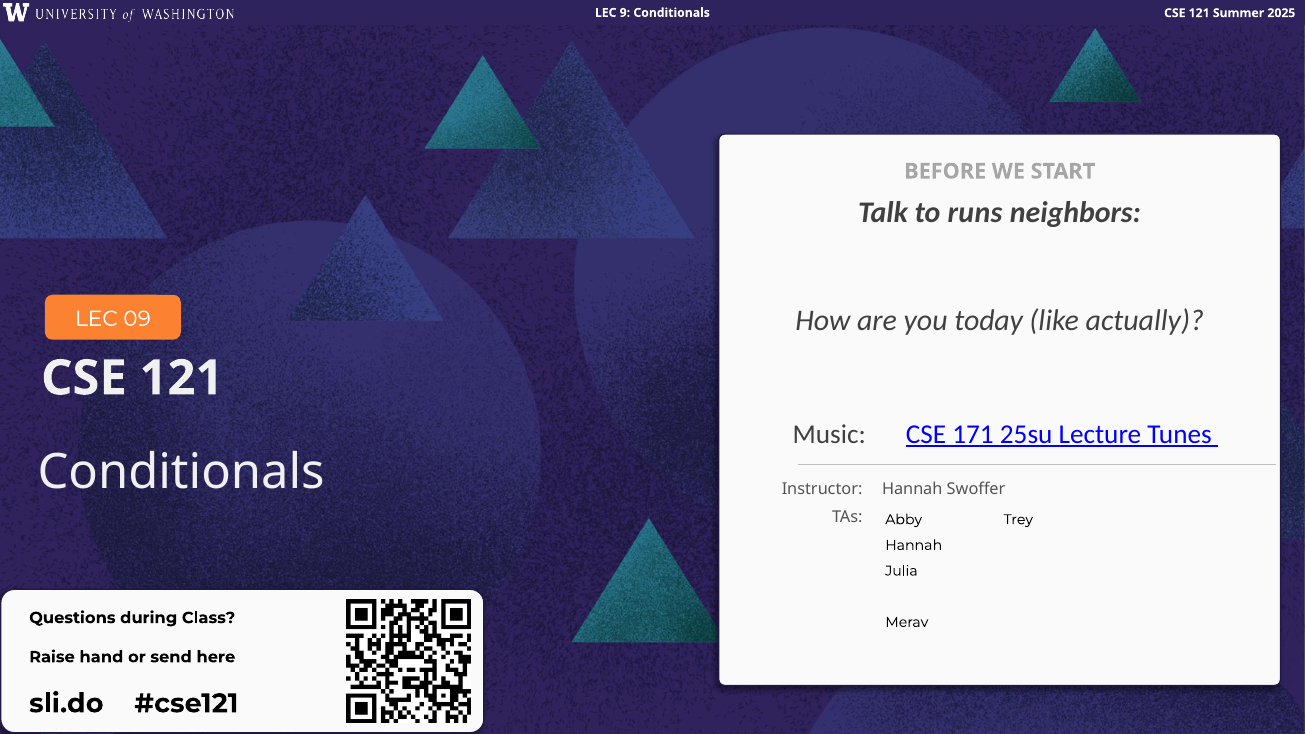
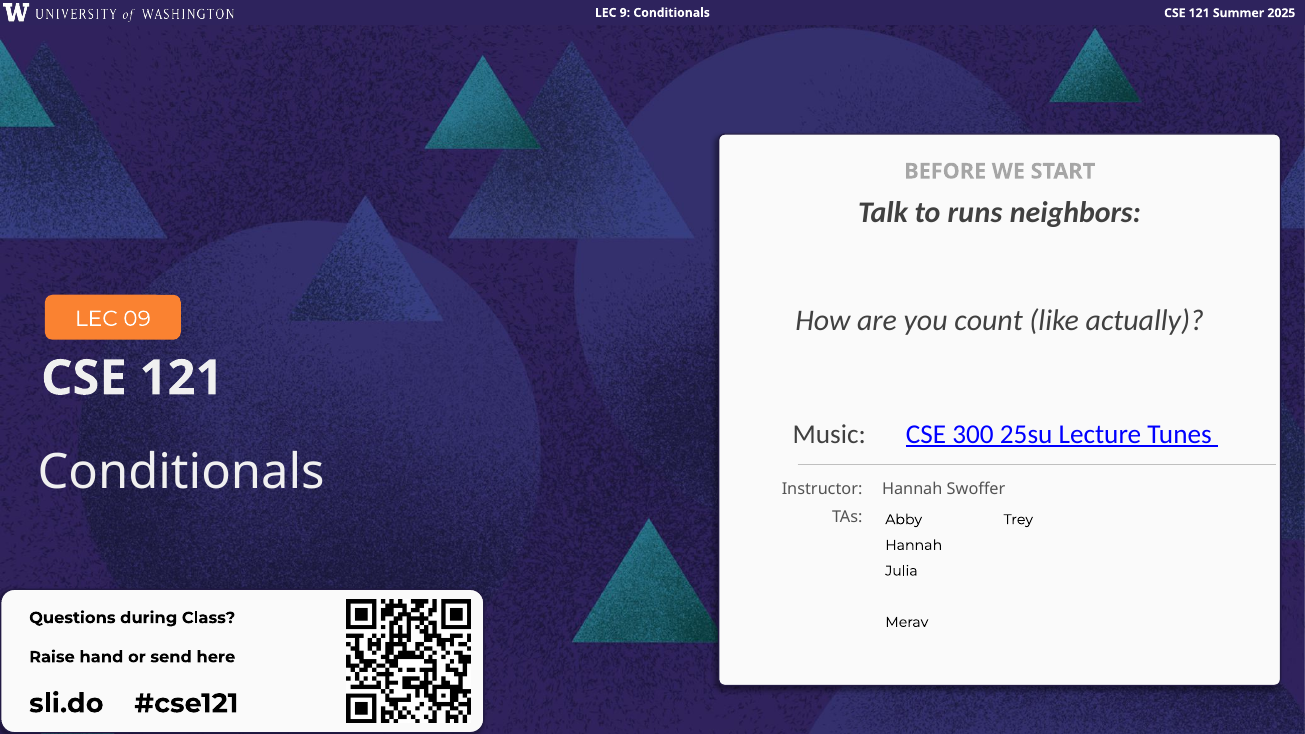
today: today -> count
171: 171 -> 300
